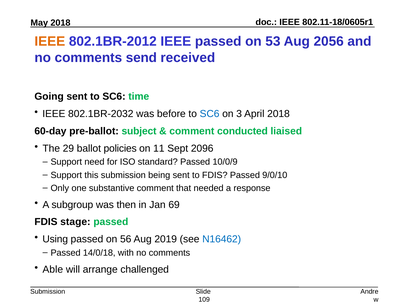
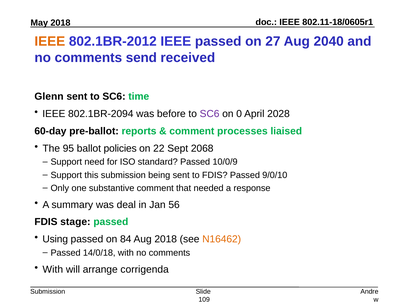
53: 53 -> 27
2056: 2056 -> 2040
Going: Going -> Glenn
802.1BR-2032: 802.1BR-2032 -> 802.1BR-2094
SC6 at (210, 114) colour: blue -> purple
3: 3 -> 0
April 2018: 2018 -> 2028
subject: subject -> reports
conducted: conducted -> processes
29: 29 -> 95
11: 11 -> 22
2096: 2096 -> 2068
subgroup: subgroup -> summary
then: then -> deal
69: 69 -> 56
56: 56 -> 84
Aug 2019: 2019 -> 2018
N16462 colour: blue -> orange
Able at (53, 269): Able -> With
challenged: challenged -> corrigenda
